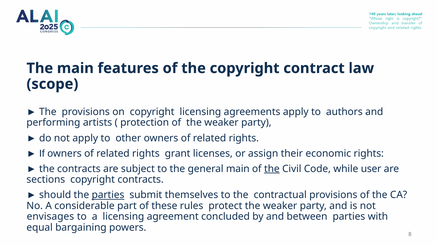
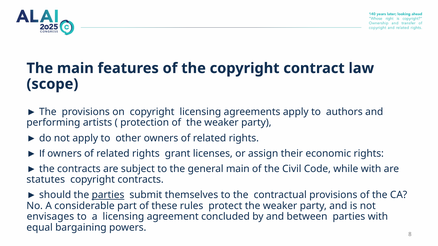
the at (272, 169) underline: present -> none
while user: user -> with
sections: sections -> statutes
